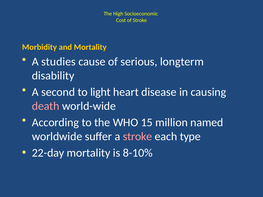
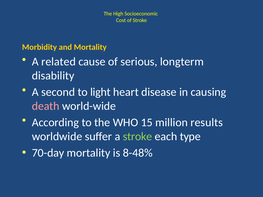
studies: studies -> related
named: named -> results
stroke at (138, 137) colour: pink -> light green
22-day: 22-day -> 70-day
8-10%: 8-10% -> 8-48%
